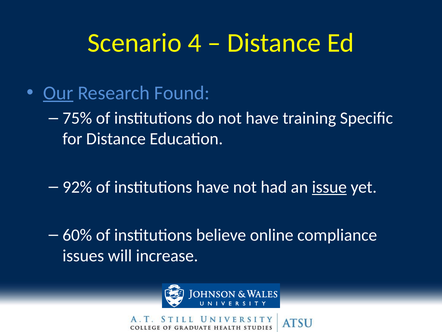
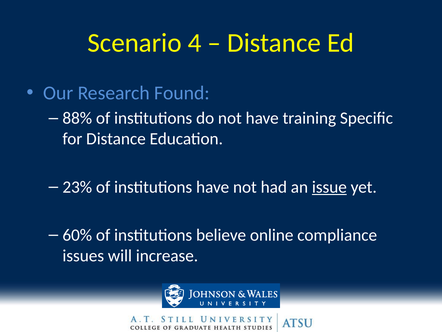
Our underline: present -> none
75%: 75% -> 88%
92%: 92% -> 23%
